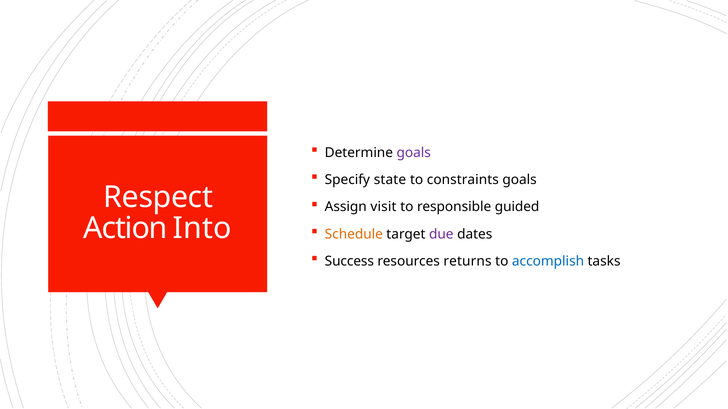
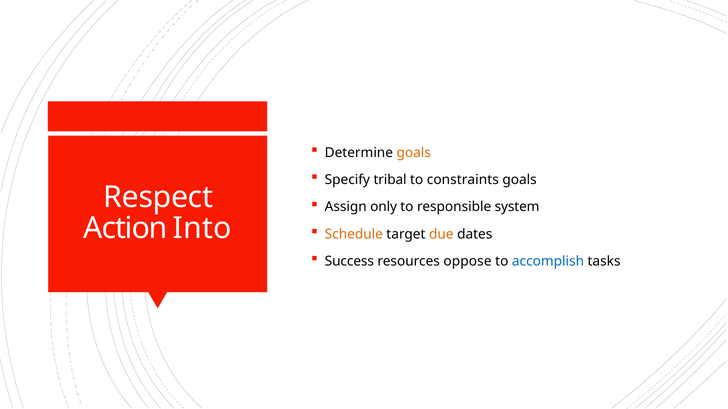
goals at (414, 153) colour: purple -> orange
state: state -> tribal
visit: visit -> only
guided: guided -> system
due colour: purple -> orange
returns: returns -> oppose
